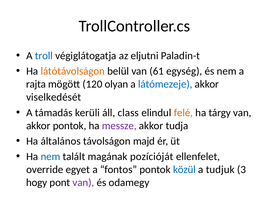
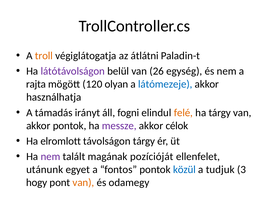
troll colour: blue -> orange
eljutni: eljutni -> átlátni
látótávolságon colour: orange -> purple
61: 61 -> 26
viselkedését: viselkedését -> használhatja
kerüli: kerüli -> irányt
class: class -> fogni
tudja: tudja -> célok
általános: általános -> elromlott
távolságon majd: majd -> tárgy
nem at (50, 156) colour: blue -> purple
override: override -> utánunk
van at (83, 182) colour: purple -> orange
